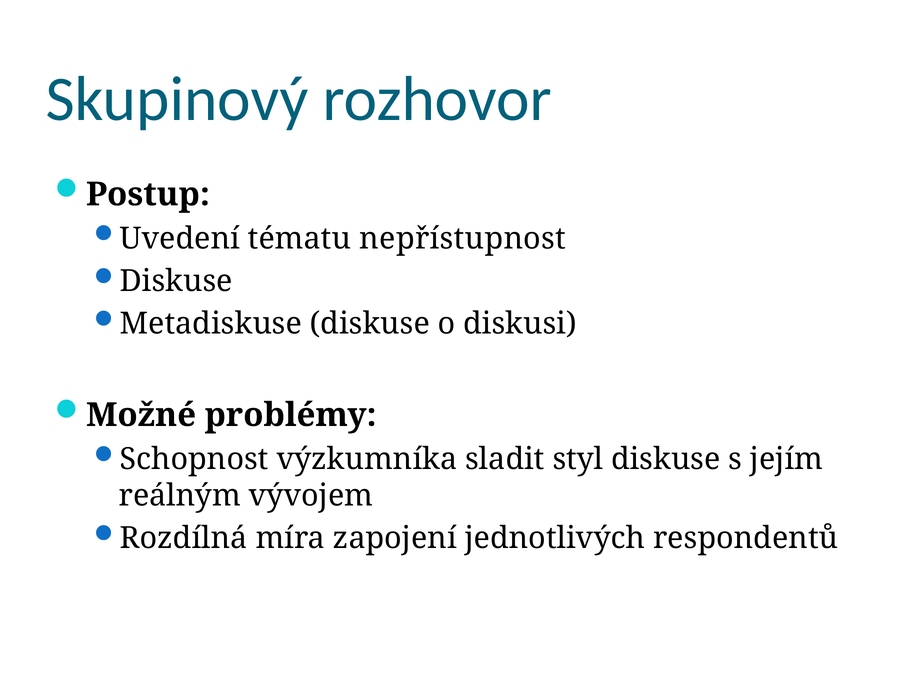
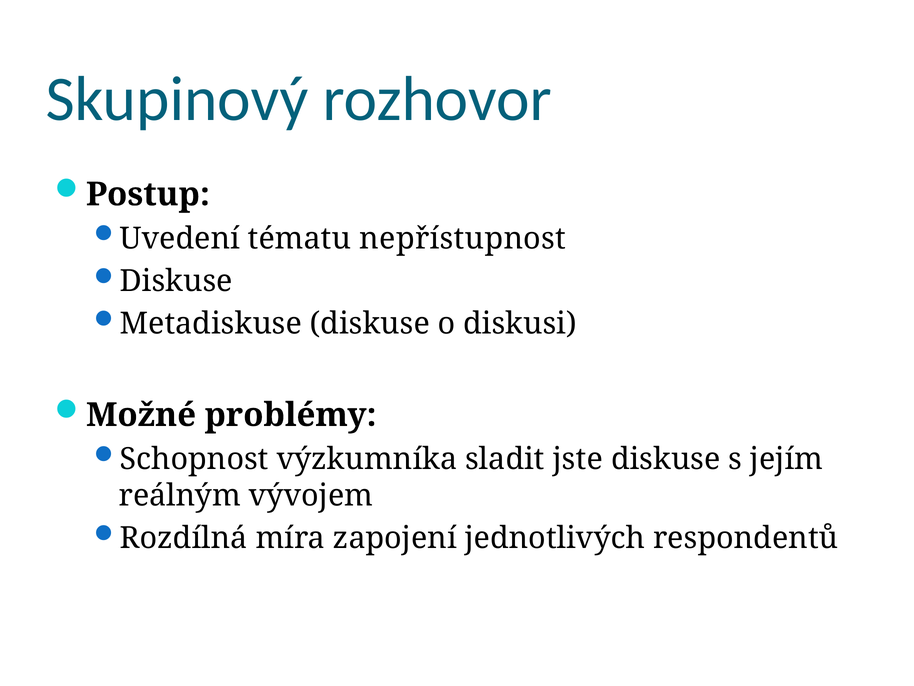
styl: styl -> jste
